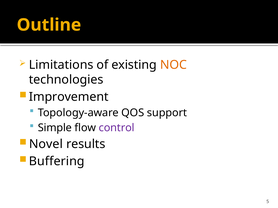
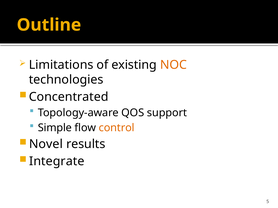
Improvement: Improvement -> Concentrated
control colour: purple -> orange
Buffering: Buffering -> Integrate
